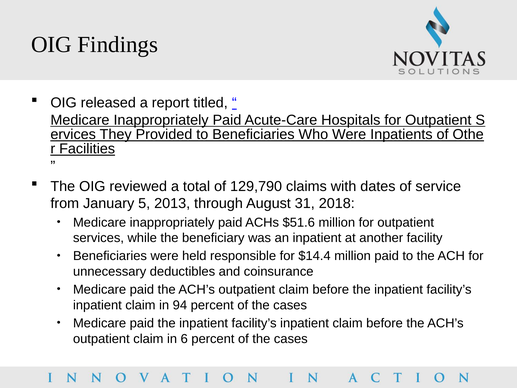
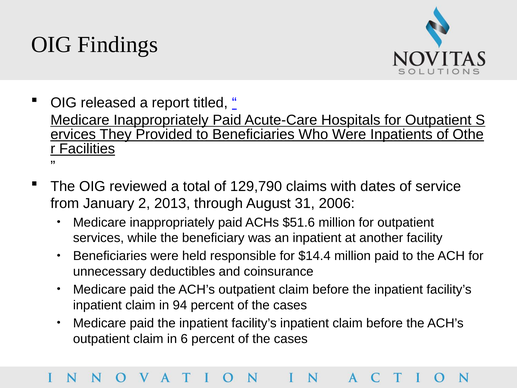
5: 5 -> 2
2018: 2018 -> 2006
